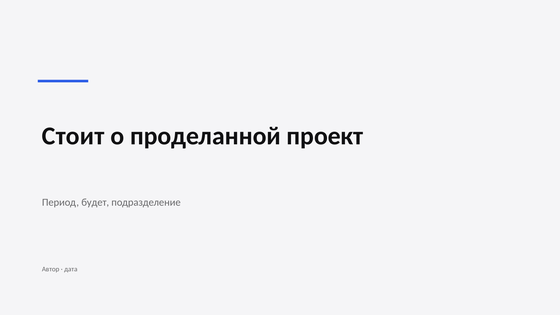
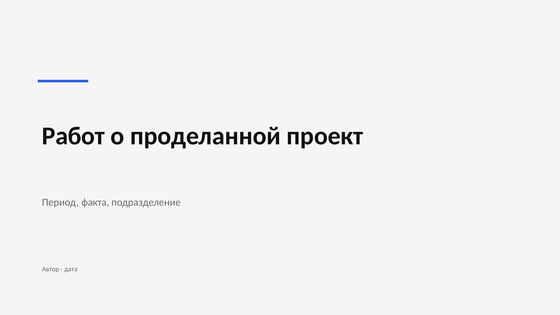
Стоит: Стоит -> Работ
будет: будет -> факта
